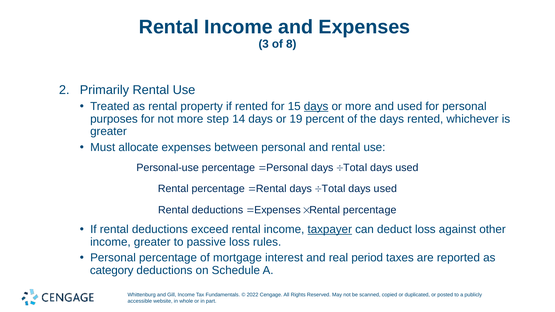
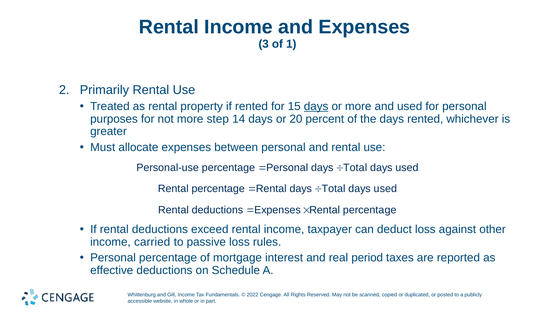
8: 8 -> 1
19: 19 -> 20
taxpayer underline: present -> none
income greater: greater -> carried
category: category -> effective
